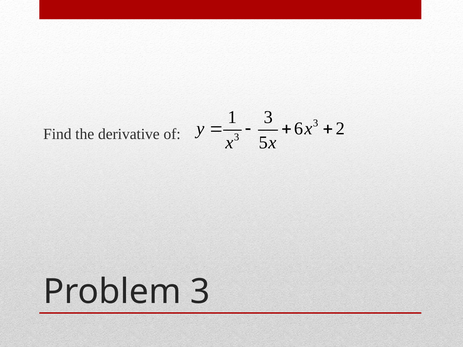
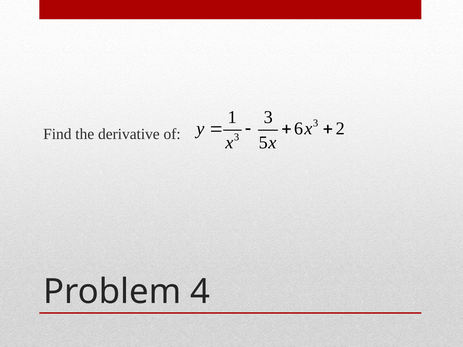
Problem 3: 3 -> 4
